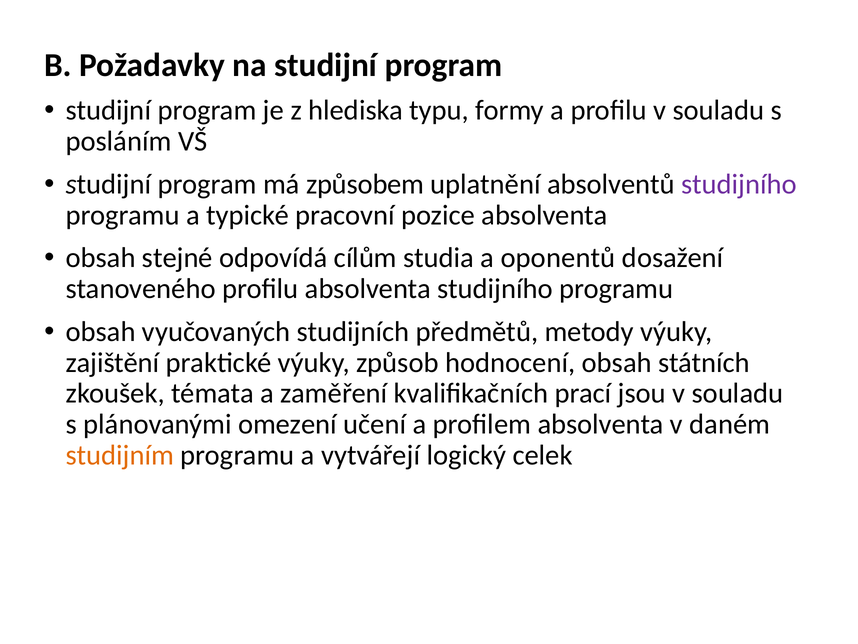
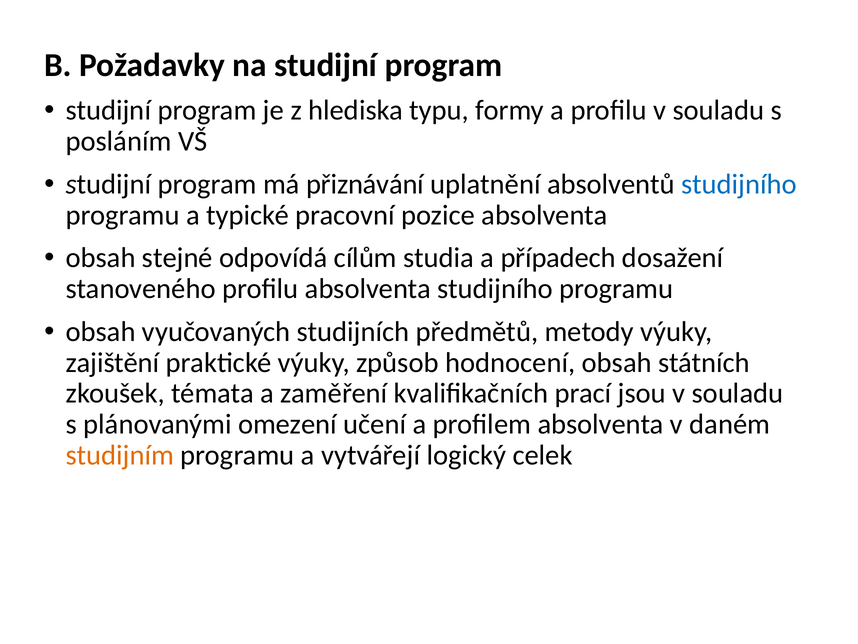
způsobem: způsobem -> přiznávání
studijního at (739, 184) colour: purple -> blue
oponentů: oponentů -> případech
